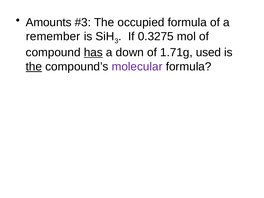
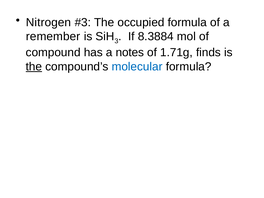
Amounts: Amounts -> Nitrogen
0.3275: 0.3275 -> 8.3884
has underline: present -> none
down: down -> notes
used: used -> finds
molecular colour: purple -> blue
